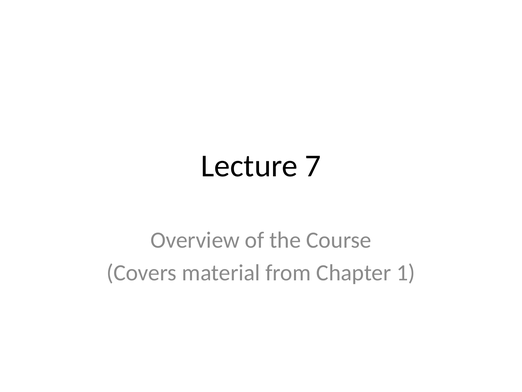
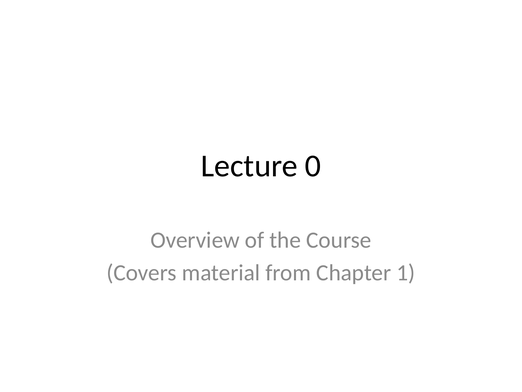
7: 7 -> 0
